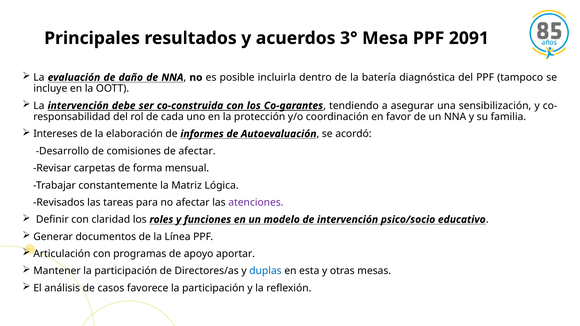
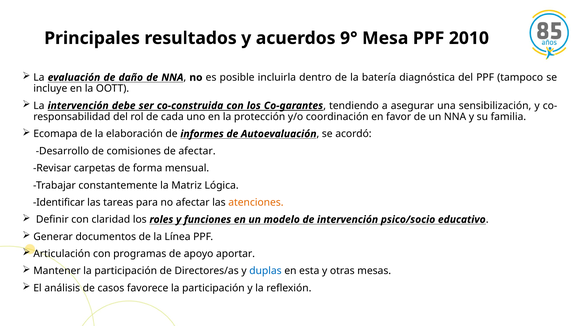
3°: 3° -> 9°
2091: 2091 -> 2010
Intereses: Intereses -> Ecomapa
Revisados: Revisados -> Identificar
atenciones colour: purple -> orange
